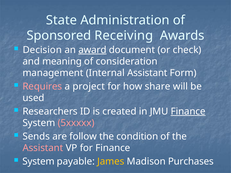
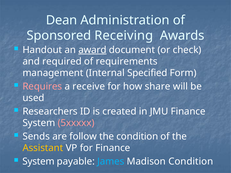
State: State -> Dean
Decision: Decision -> Handout
meaning: meaning -> required
consideration: consideration -> requirements
Internal Assistant: Assistant -> Specified
project: project -> receive
Finance at (188, 112) underline: present -> none
Assistant at (43, 148) colour: pink -> yellow
James colour: yellow -> light blue
Madison Purchases: Purchases -> Condition
